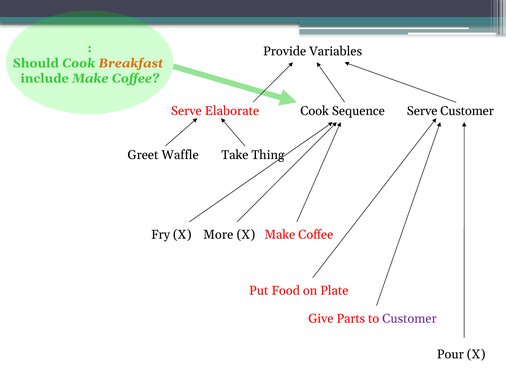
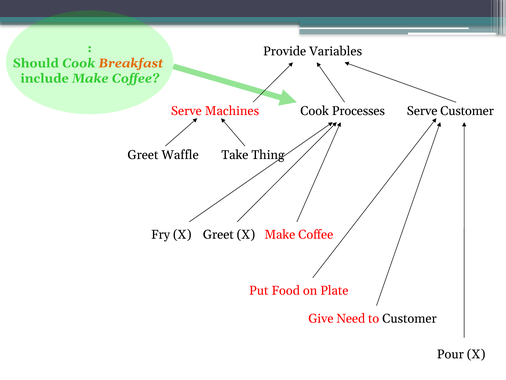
Elaborate: Elaborate -> Machines
Sequence: Sequence -> Processes
X More: More -> Greet
Parts: Parts -> Need
Customer at (409, 318) colour: purple -> black
